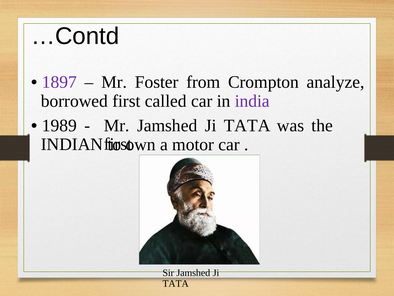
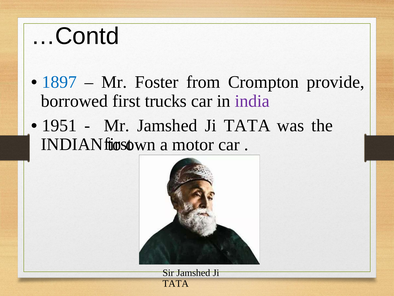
1897 colour: purple -> blue
analyze: analyze -> provide
called: called -> trucks
1989: 1989 -> 1951
